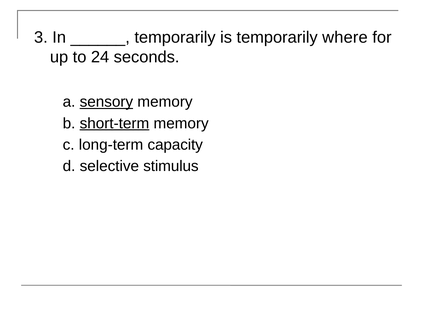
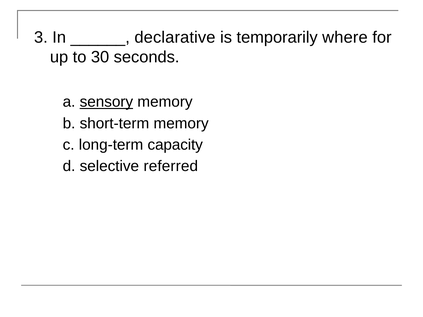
temporarily at (175, 37): temporarily -> declarative
24: 24 -> 30
short-term underline: present -> none
stimulus: stimulus -> referred
